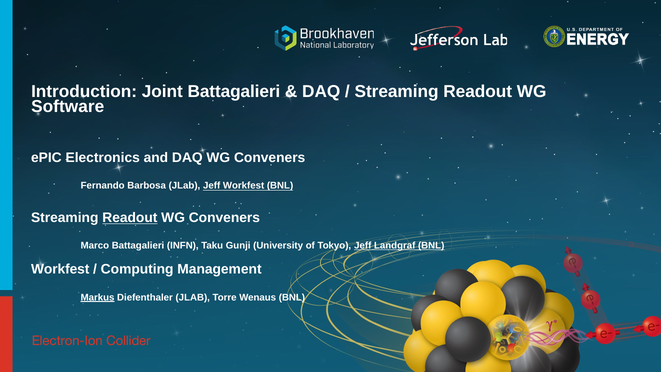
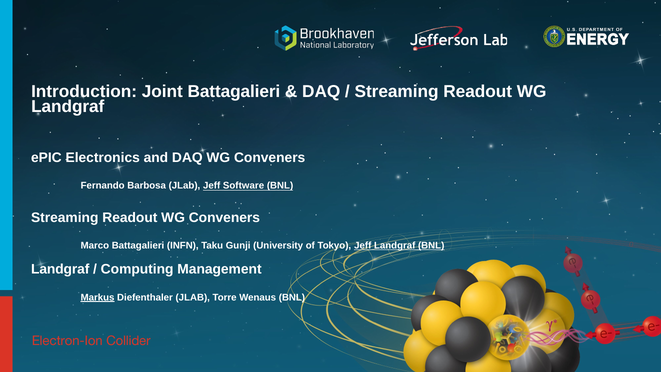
Software at (68, 106): Software -> Landgraf
Jeff Workfest: Workfest -> Software
Readout at (130, 218) underline: present -> none
Workfest at (60, 269): Workfest -> Landgraf
